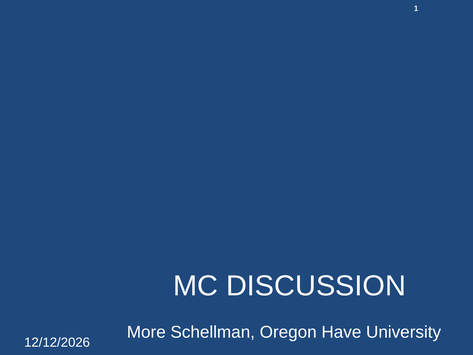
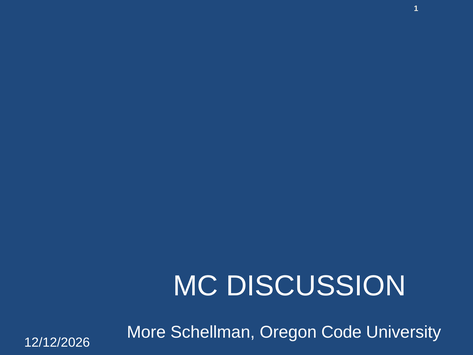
Have: Have -> Code
